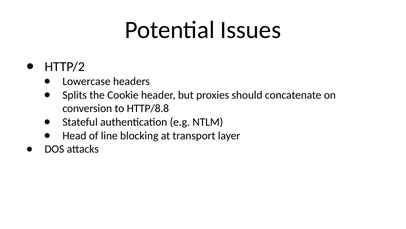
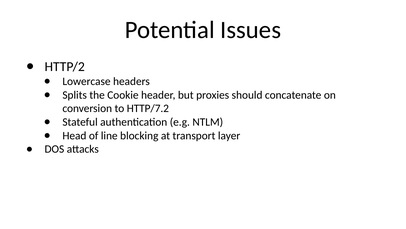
HTTP/8.8: HTTP/8.8 -> HTTP/7.2
